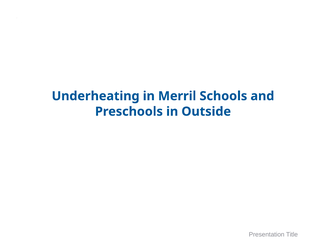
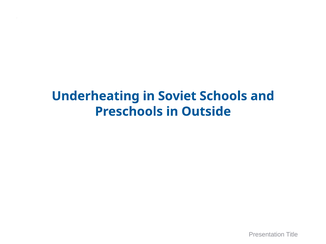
Merril: Merril -> Soviet
